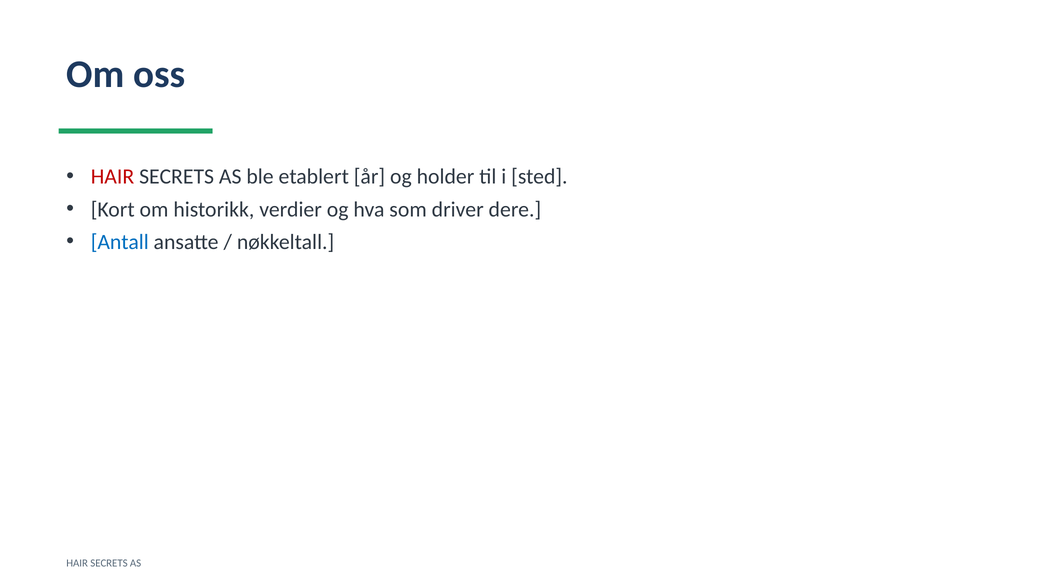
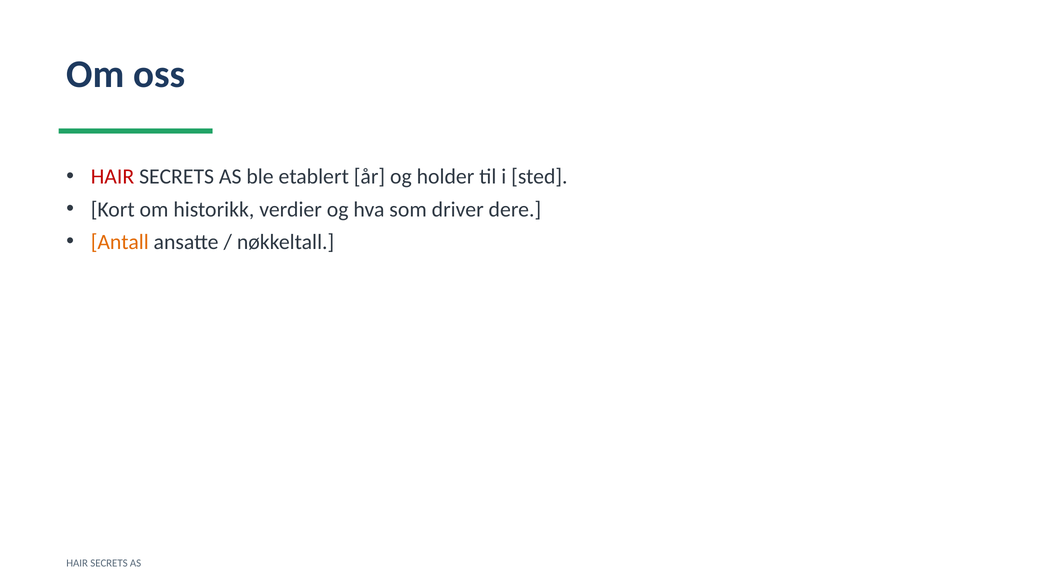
Antall colour: blue -> orange
